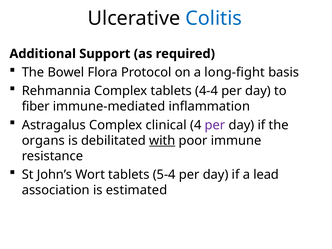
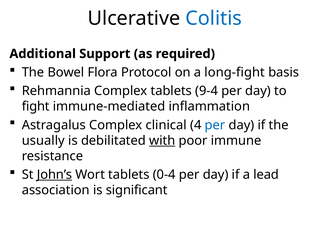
4-4: 4-4 -> 9-4
fiber: fiber -> fight
per at (215, 125) colour: purple -> blue
organs: organs -> usually
John’s underline: none -> present
5-4: 5-4 -> 0-4
estimated: estimated -> significant
